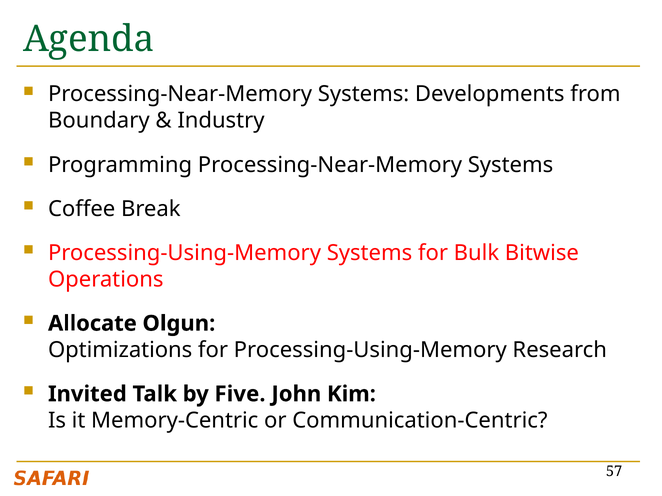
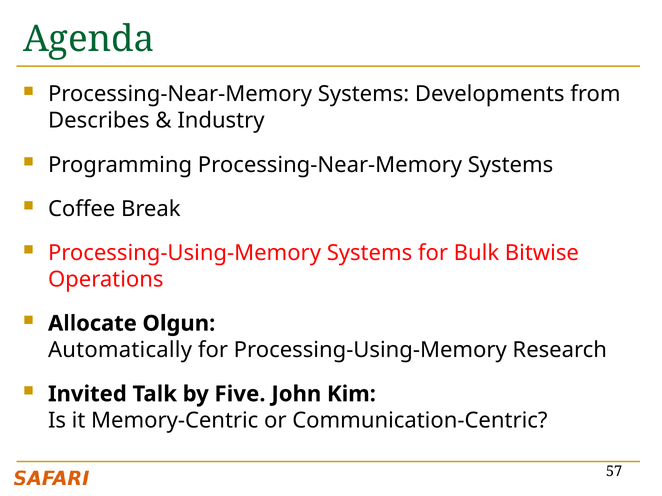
Boundary: Boundary -> Describes
Optimizations: Optimizations -> Automatically
